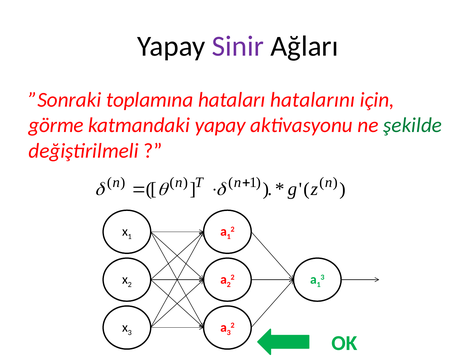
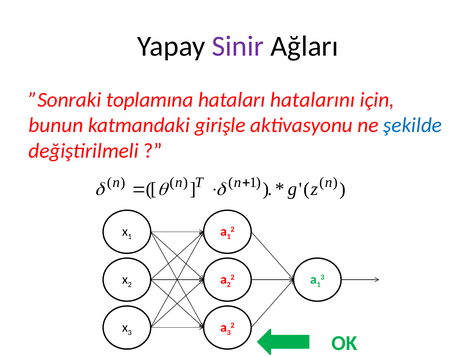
görme: görme -> bunun
katmandaki yapay: yapay -> girişle
şekilde colour: green -> blue
